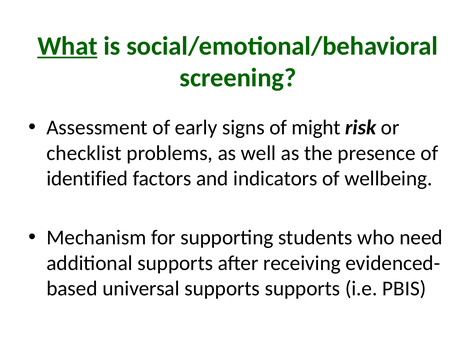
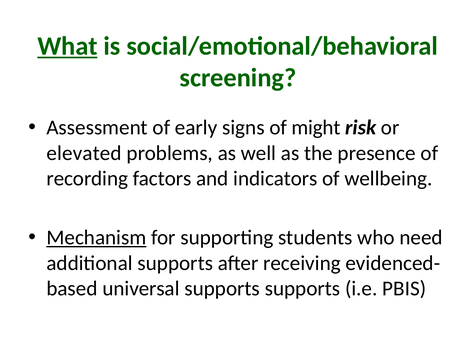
checklist: checklist -> elevated
identified: identified -> recording
Mechanism underline: none -> present
